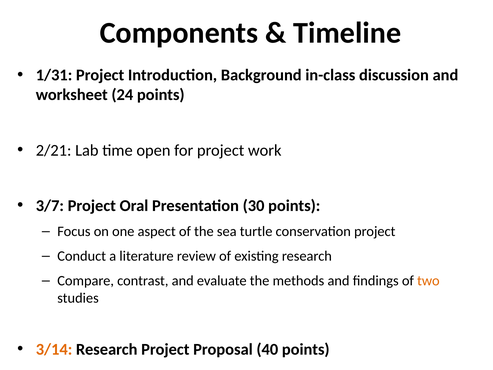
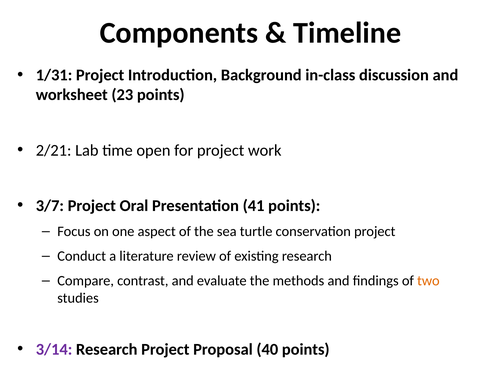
24: 24 -> 23
30: 30 -> 41
3/14 colour: orange -> purple
